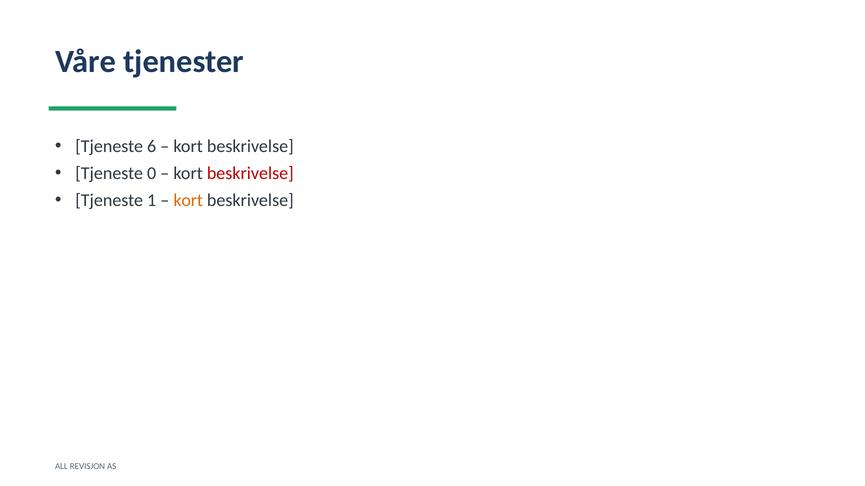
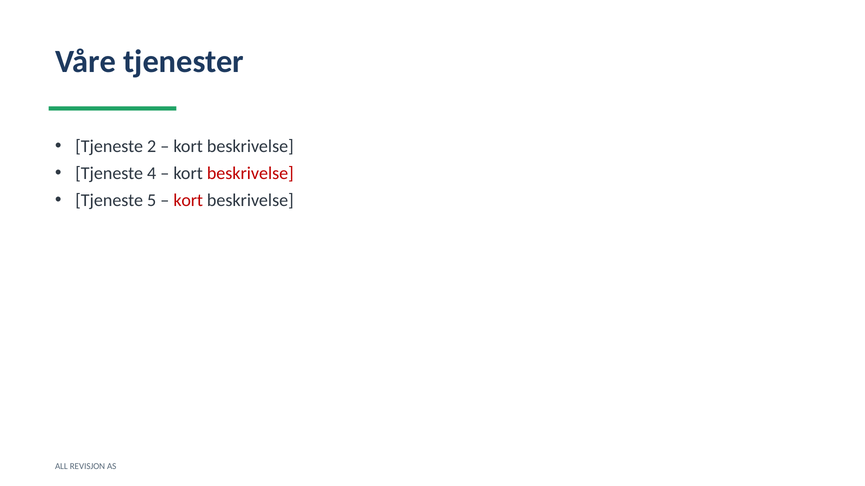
6: 6 -> 2
0: 0 -> 4
1: 1 -> 5
kort at (188, 201) colour: orange -> red
